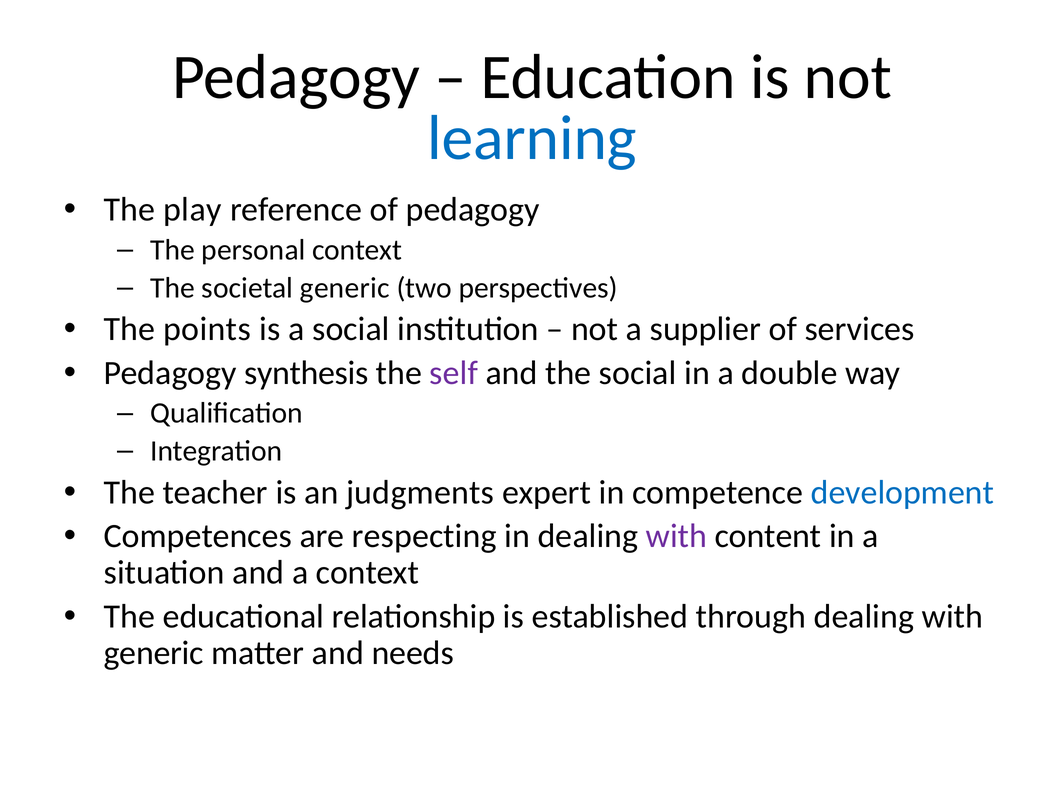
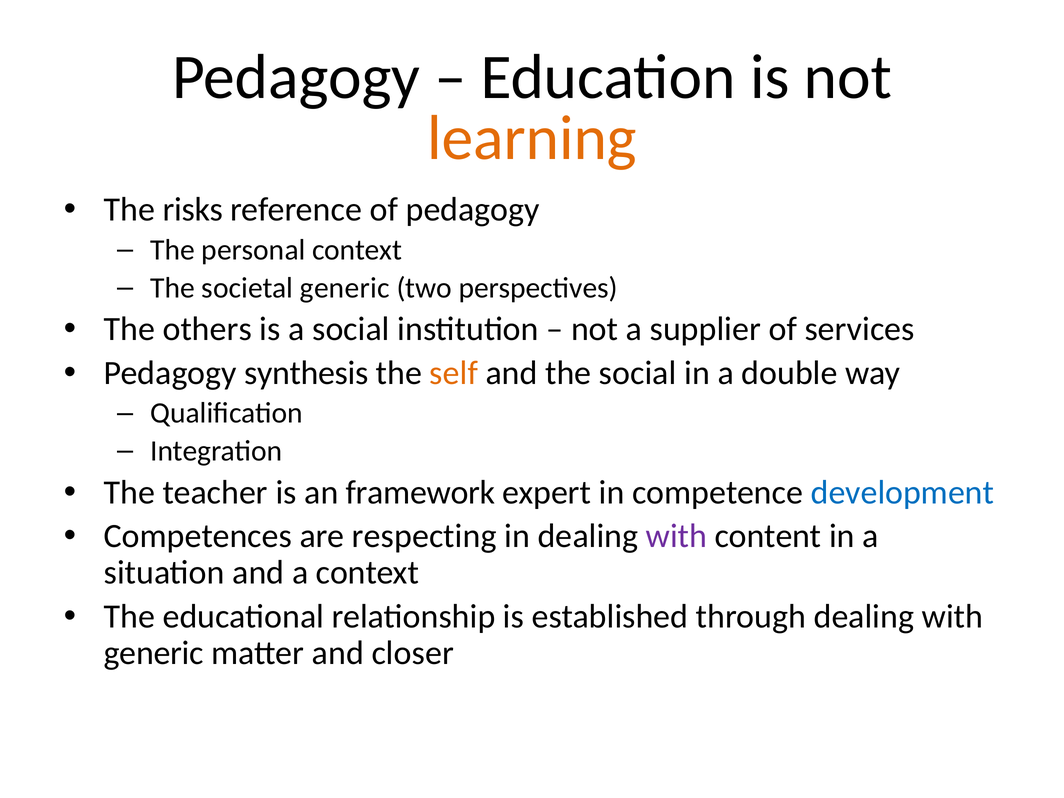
learning colour: blue -> orange
play: play -> risks
points: points -> others
self colour: purple -> orange
judgments: judgments -> framework
needs: needs -> closer
